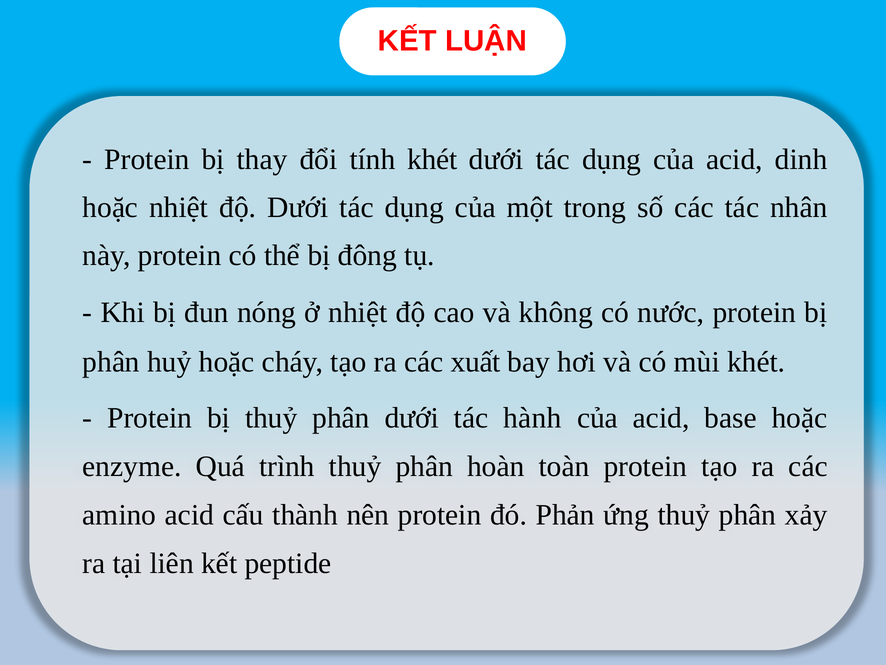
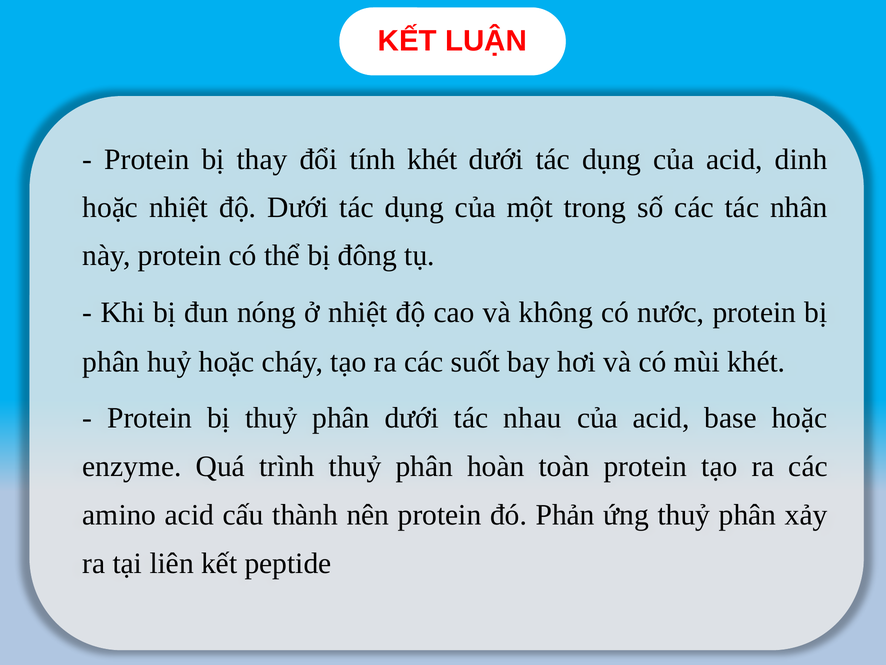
xuất: xuất -> suốt
hành: hành -> nhau
